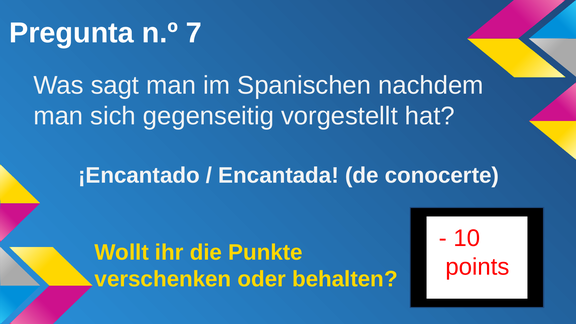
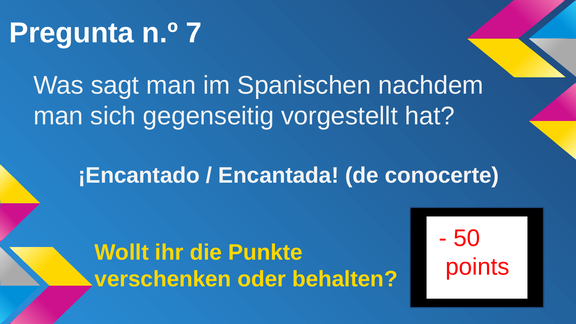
10: 10 -> 50
